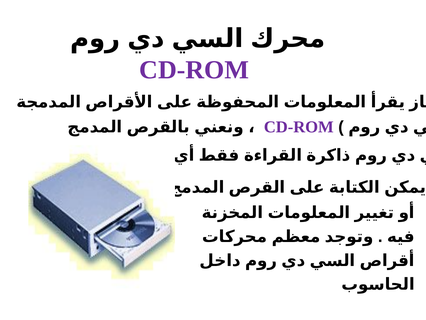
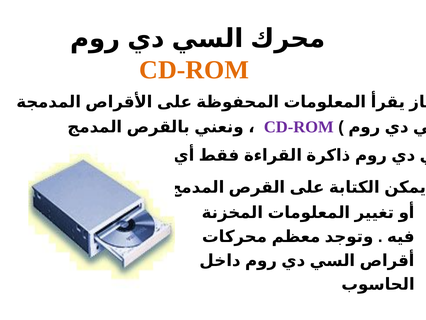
CD-ROM at (194, 70) colour: purple -> orange
